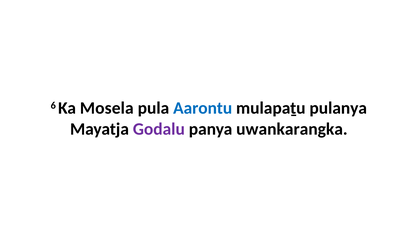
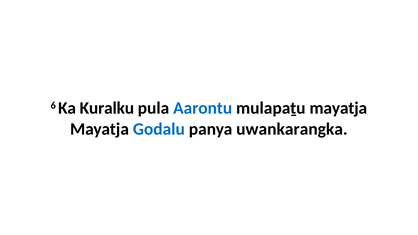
Mosela: Mosela -> Kuralku
mulapaṯu pulanya: pulanya -> mayatja
Godalu colour: purple -> blue
